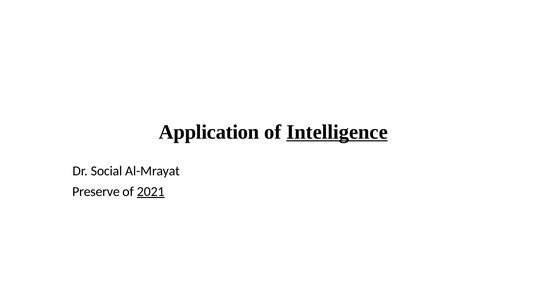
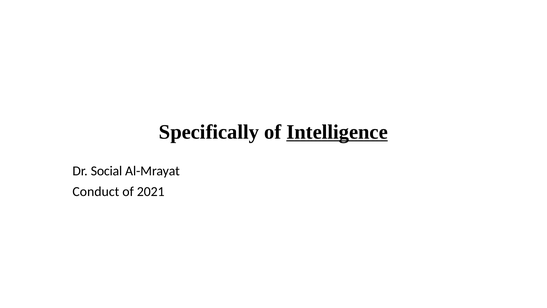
Application: Application -> Specifically
Preserve: Preserve -> Conduct
2021 underline: present -> none
